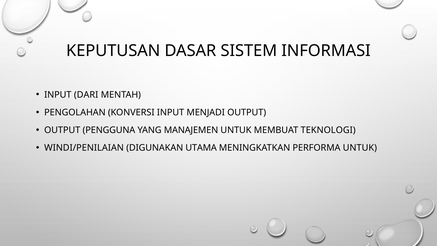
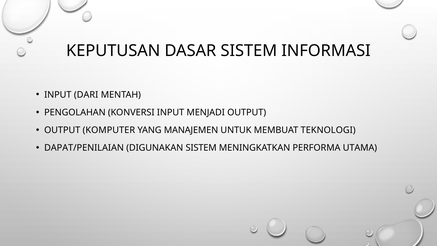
PENGGUNA: PENGGUNA -> KOMPUTER
WINDI/PENILAIAN: WINDI/PENILAIAN -> DAPAT/PENILAIAN
DIGUNAKAN UTAMA: UTAMA -> SISTEM
PERFORMA UNTUK: UNTUK -> UTAMA
